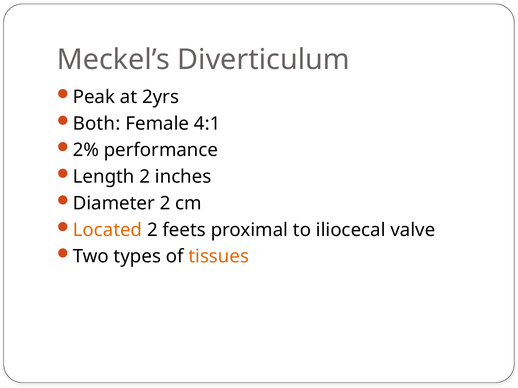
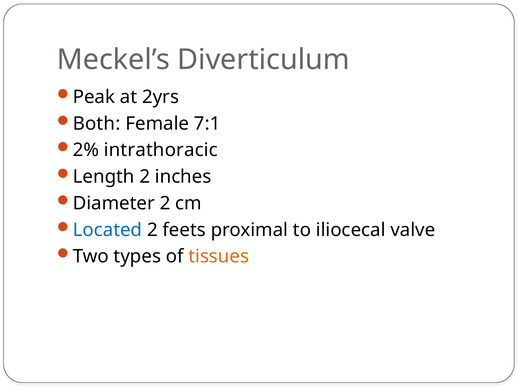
4:1: 4:1 -> 7:1
performance: performance -> intrathoracic
Located colour: orange -> blue
